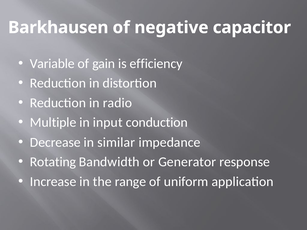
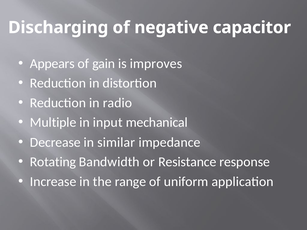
Barkhausen: Barkhausen -> Discharging
Variable: Variable -> Appears
efficiency: efficiency -> improves
conduction: conduction -> mechanical
Generator: Generator -> Resistance
